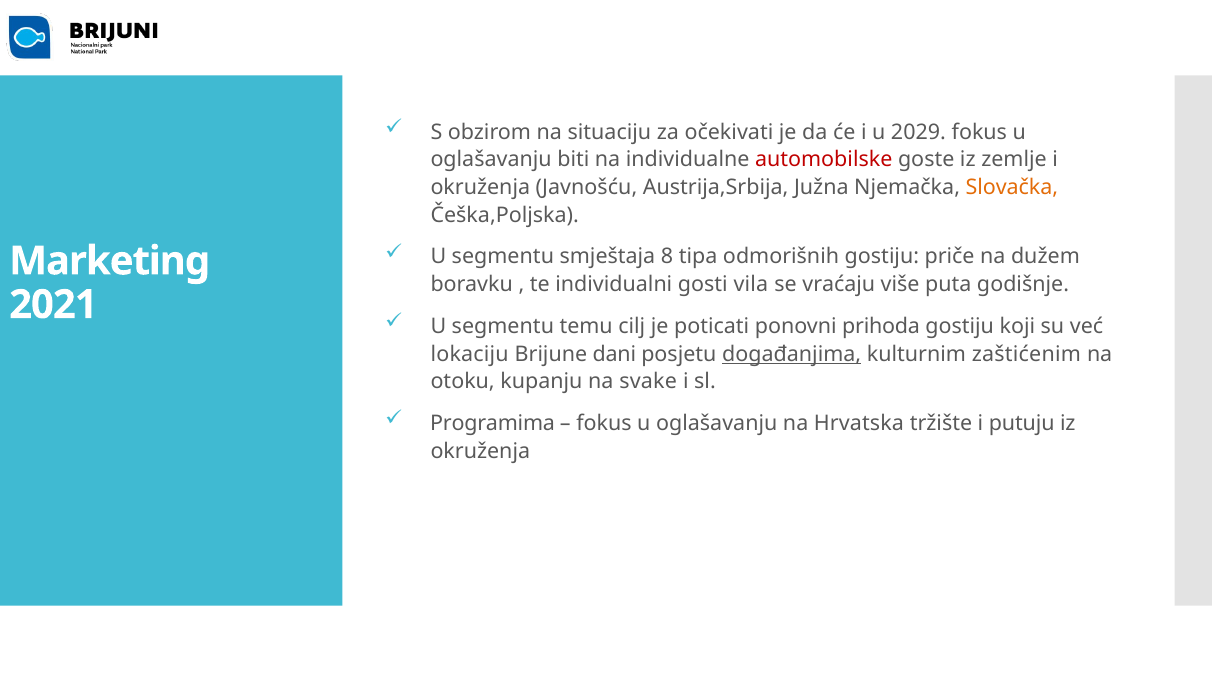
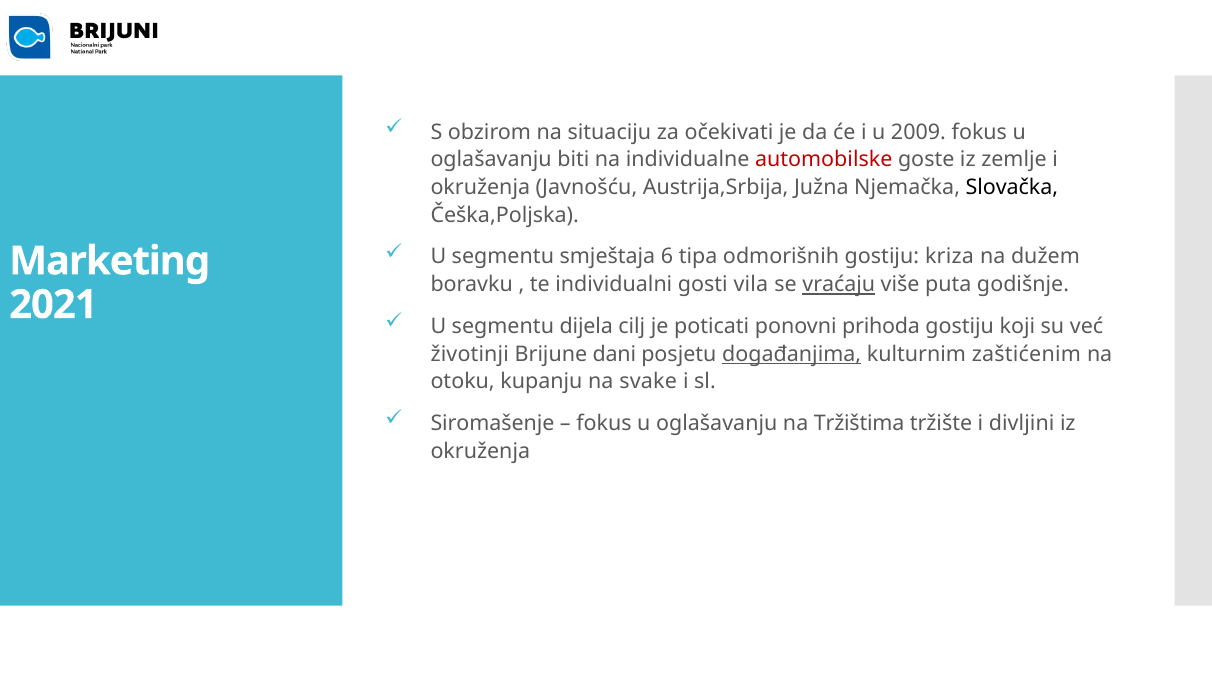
2029: 2029 -> 2009
Slovačka colour: orange -> black
8: 8 -> 6
priče: priče -> kriza
vraćaju underline: none -> present
temu: temu -> dijela
lokaciju: lokaciju -> životinji
Programima: Programima -> Siromašenje
Hrvatska: Hrvatska -> Tržištima
putuju: putuju -> divljini
